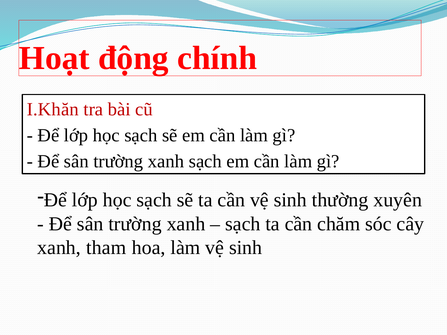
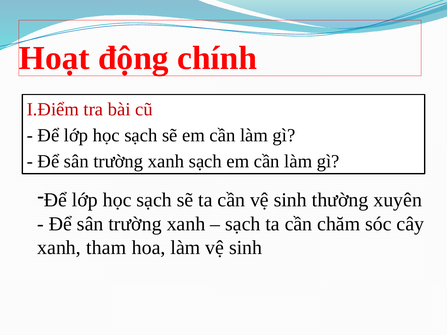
I.Khăn: I.Khăn -> I.Điểm
